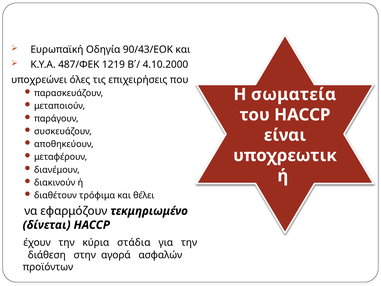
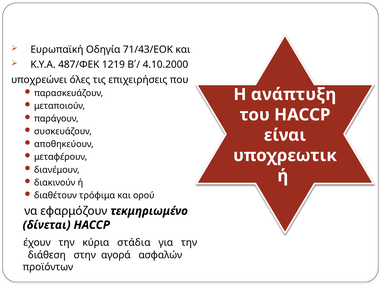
90/43/ΕΟΚ: 90/43/ΕΟΚ -> 71/43/ΕΟΚ
σωματεία: σωματεία -> ανάπτυξη
θέλει: θέλει -> ορού
